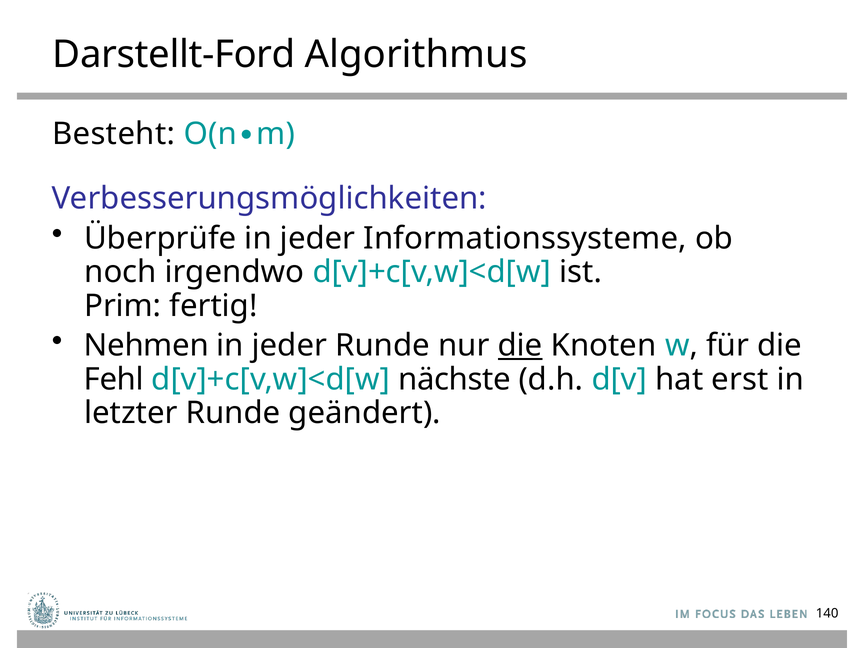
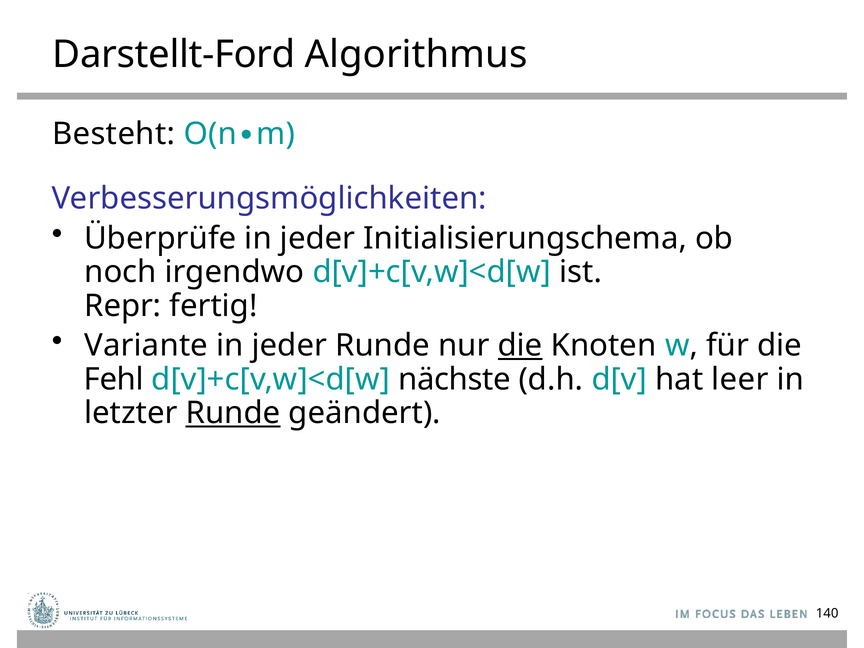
Informationssysteme: Informationssysteme -> Initialisierungschema
Prim: Prim -> Repr
Nehmen: Nehmen -> Variante
erst: erst -> leer
Runde at (233, 413) underline: none -> present
